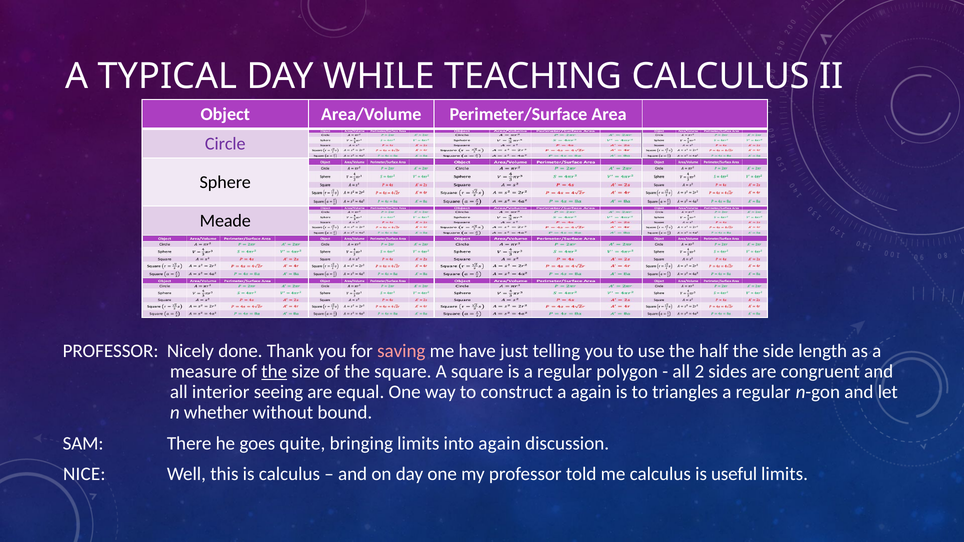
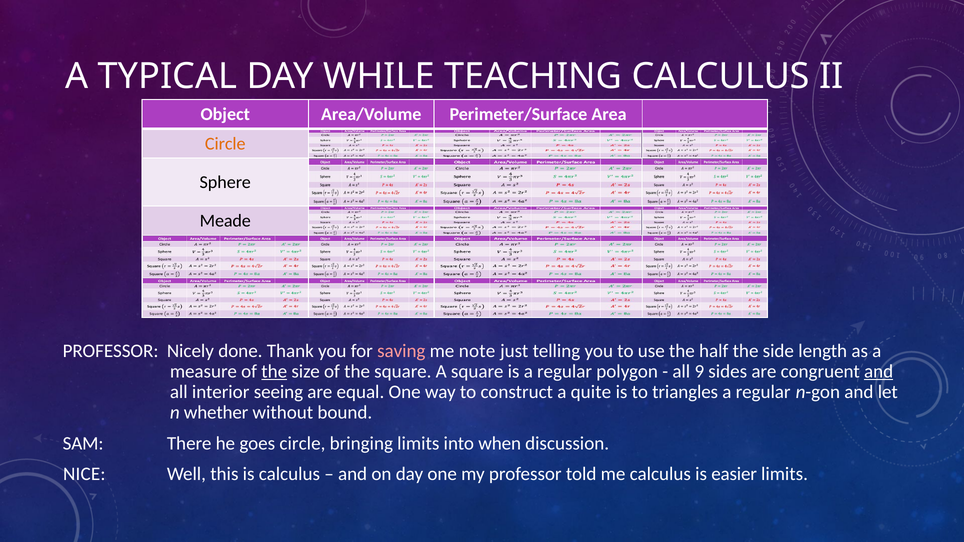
Circle at (225, 144) colour: purple -> orange
have: have -> note
2: 2 -> 9
and at (879, 372) underline: none -> present
a again: again -> quite
goes quite: quite -> circle
into again: again -> when
useful: useful -> easier
